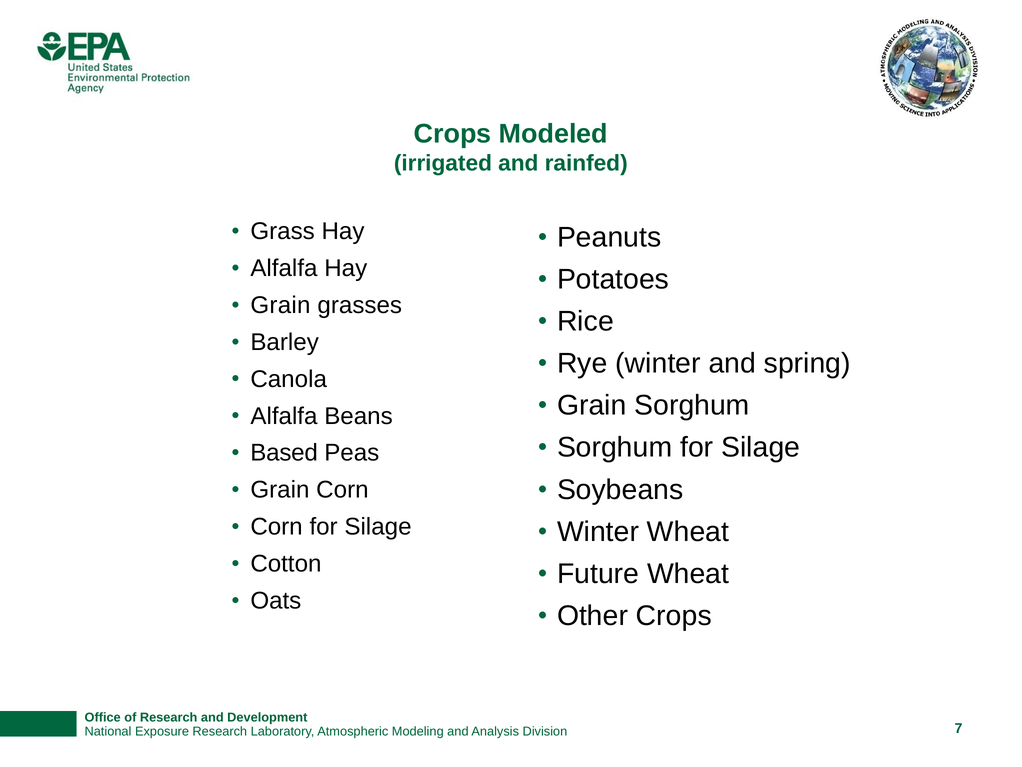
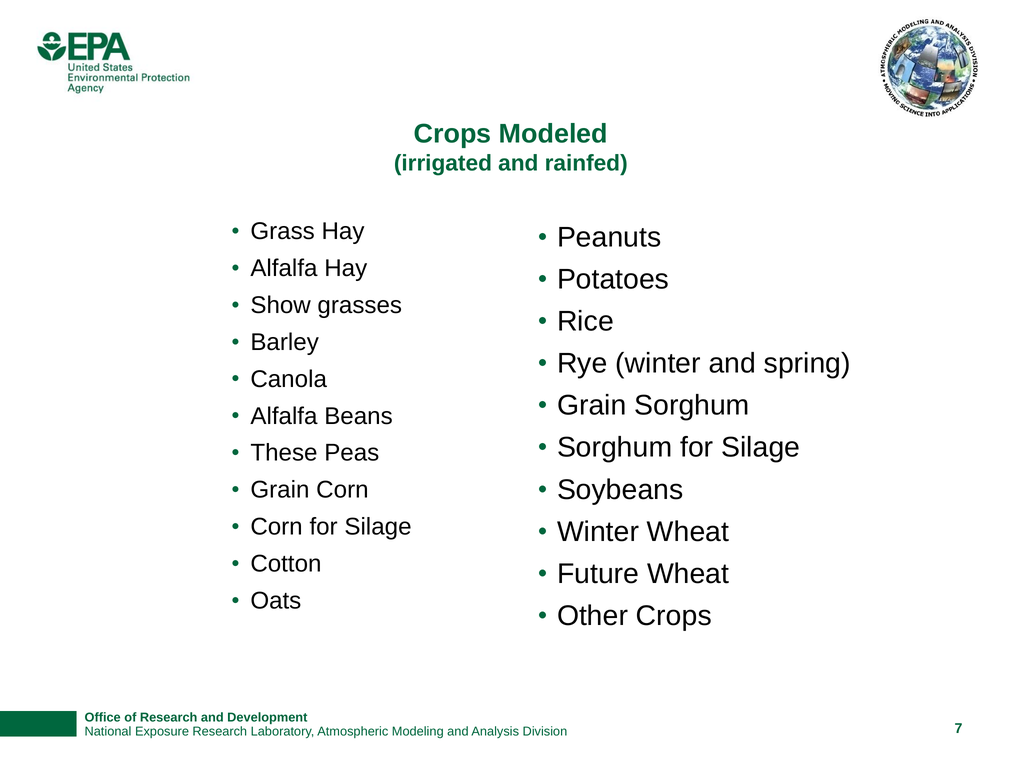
Grain at (280, 305): Grain -> Show
Based: Based -> These
